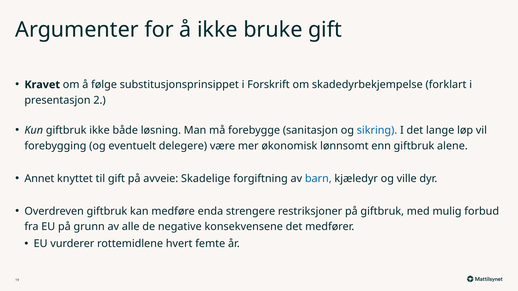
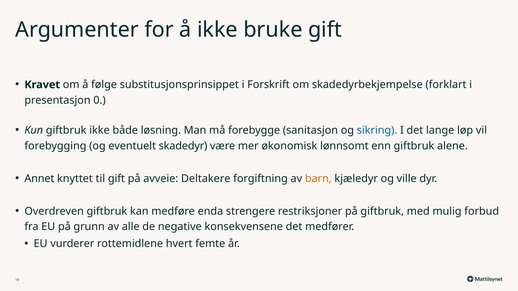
2: 2 -> 0
delegere: delegere -> skadedyr
Skadelige: Skadelige -> Deltakere
barn colour: blue -> orange
